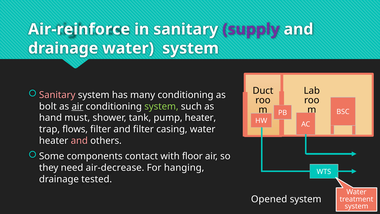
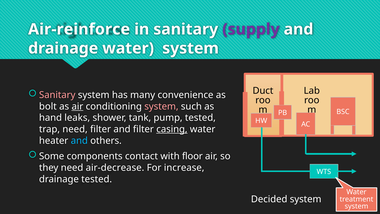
many conditioning: conditioning -> convenience
system at (161, 106) colour: light green -> pink
must: must -> leaks
pump heater: heater -> tested
trap flows: flows -> need
casing underline: none -> present
and at (79, 140) colour: pink -> light blue
hanging: hanging -> increase
Opened: Opened -> Decided
